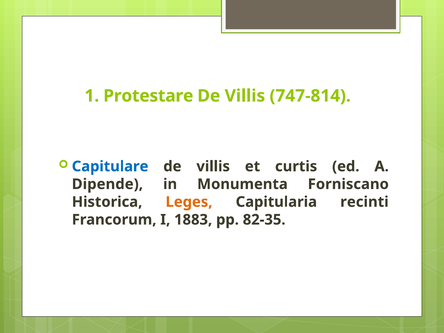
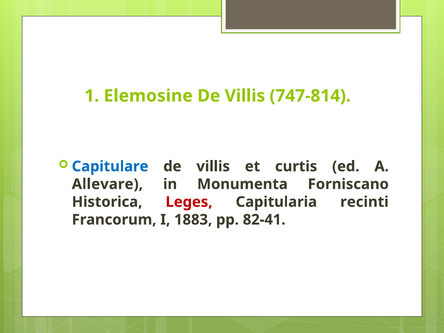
Protestare: Protestare -> Elemosine
Dipende: Dipende -> Allevare
Leges colour: orange -> red
82-35: 82-35 -> 82-41
